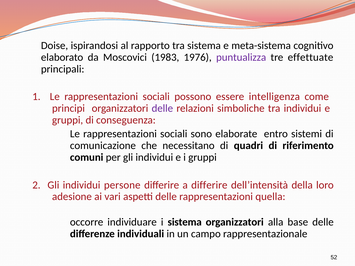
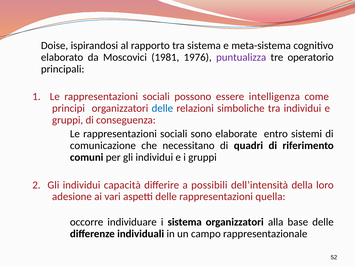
1983: 1983 -> 1981
effettuate: effettuate -> operatorio
delle at (162, 108) colour: purple -> blue
persone: persone -> capacità
a differire: differire -> possibili
